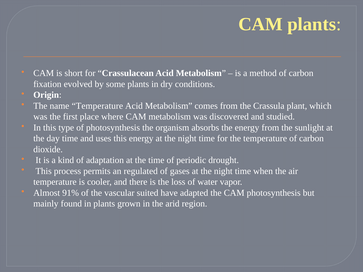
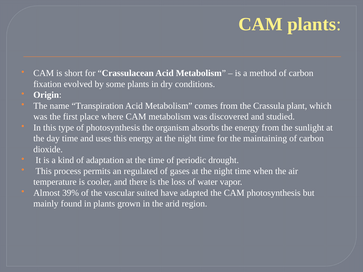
name Temperature: Temperature -> Transpiration
the temperature: temperature -> maintaining
91%: 91% -> 39%
